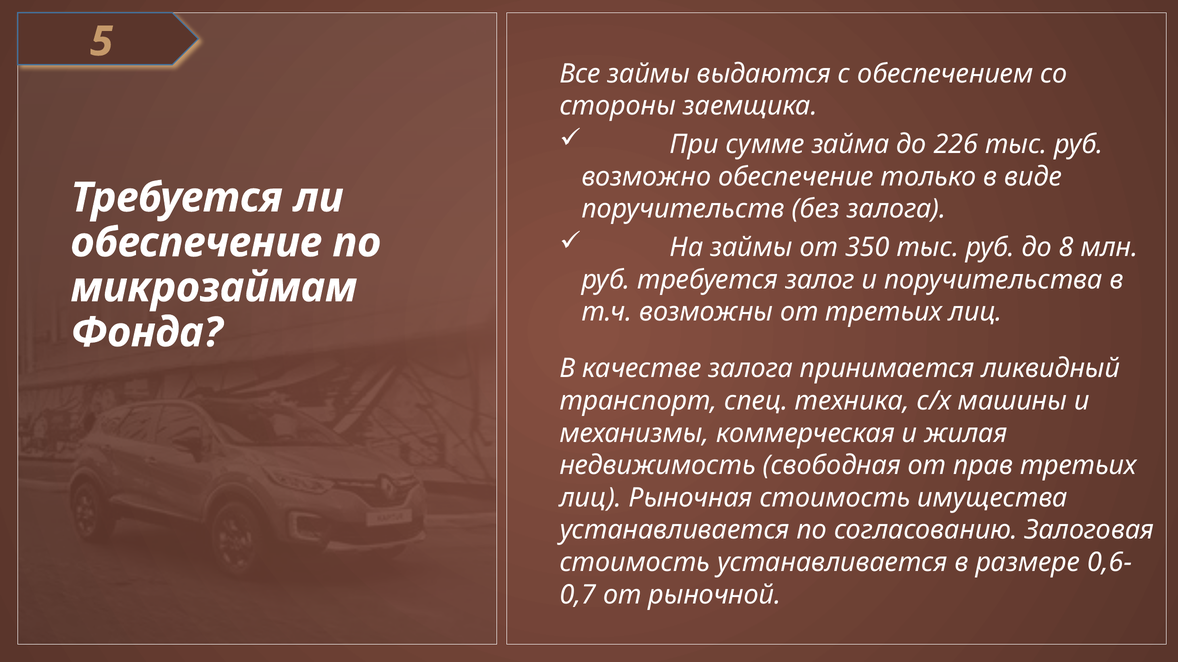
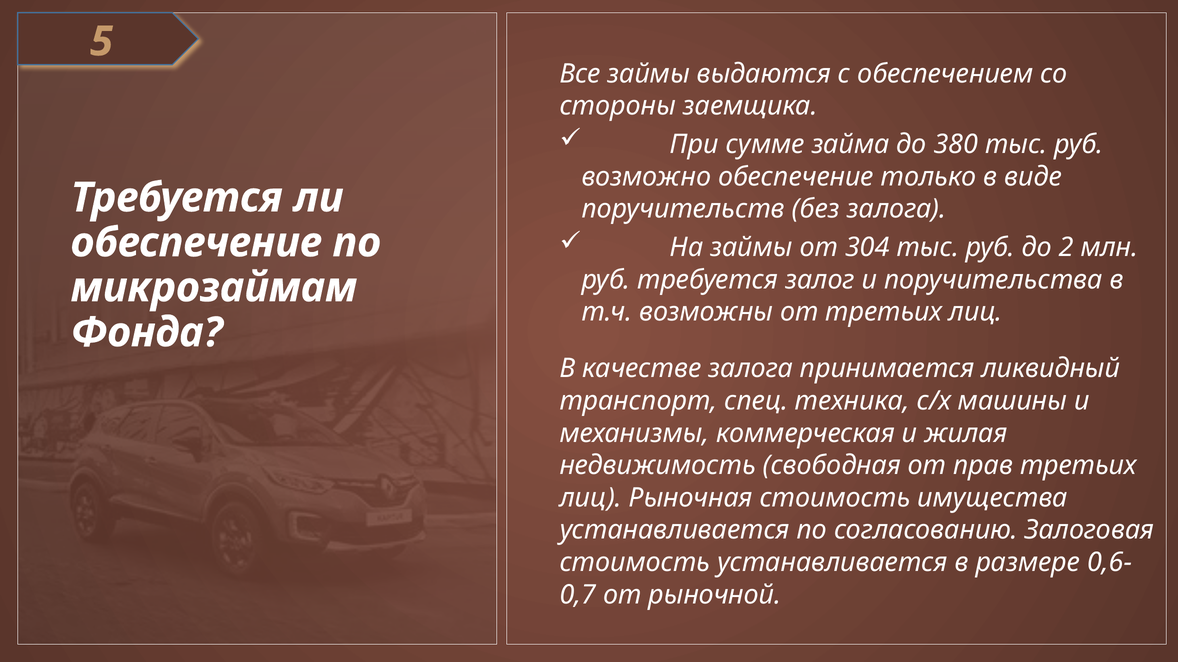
226: 226 -> 380
350: 350 -> 304
8: 8 -> 2
